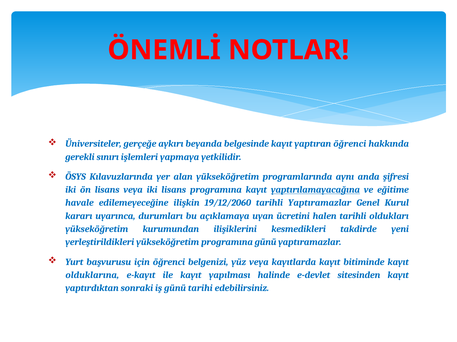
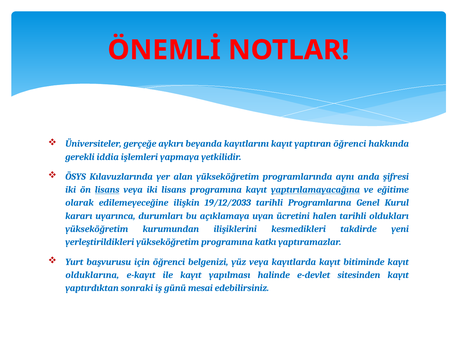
belgesinde: belgesinde -> kayıtlarını
sınırı: sınırı -> iddia
lisans at (107, 190) underline: none -> present
havale: havale -> olarak
19/12/2060: 19/12/2060 -> 19/12/2033
tarihli Yaptıramazlar: Yaptıramazlar -> Programlarına
programına günü: günü -> katkı
tarihi: tarihi -> mesai
